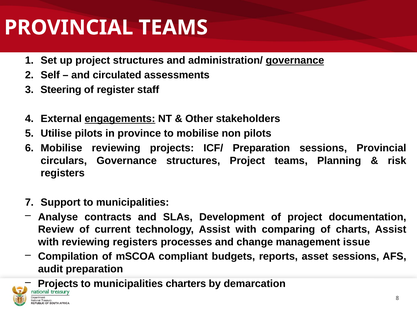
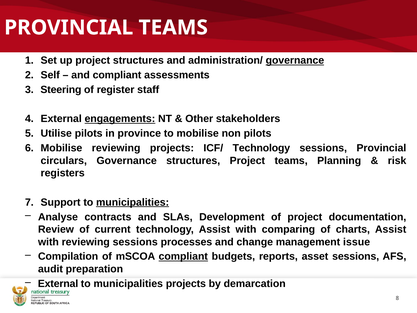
and circulated: circulated -> compliant
ICF/ Preparation: Preparation -> Technology
municipalities at (133, 202) underline: none -> present
reviewing registers: registers -> sessions
compliant at (183, 256) underline: none -> present
Projects at (58, 283): Projects -> External
municipalities charters: charters -> projects
